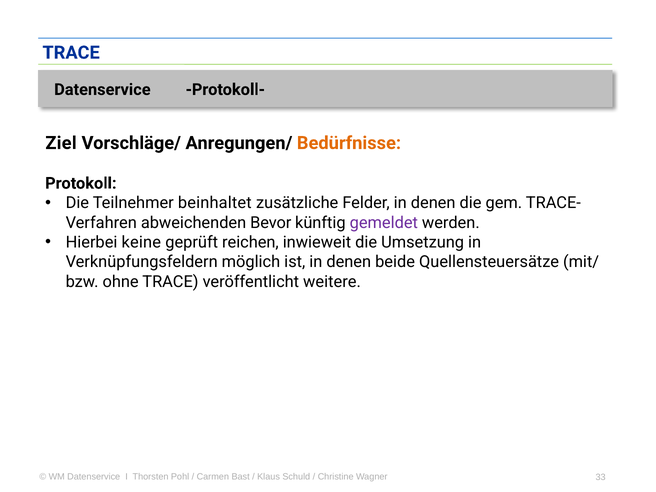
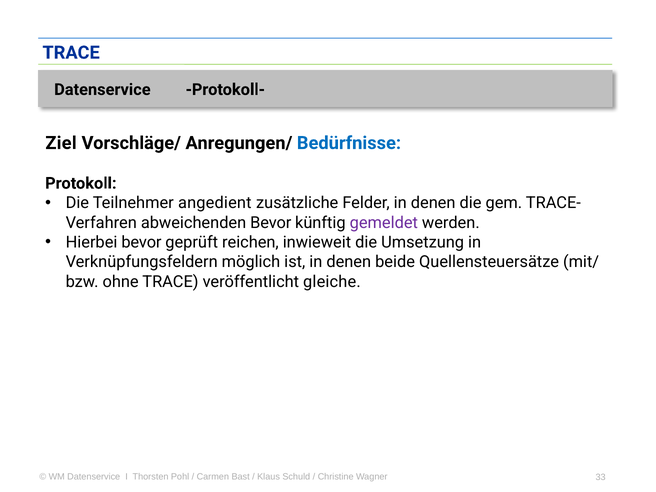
Bedürfnisse colour: orange -> blue
beinhaltet: beinhaltet -> angedient
Hierbei keine: keine -> bevor
weitere: weitere -> gleiche
